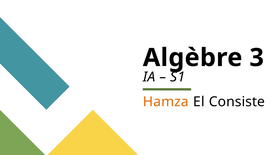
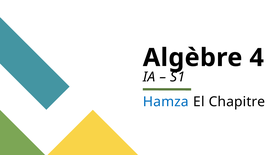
3: 3 -> 4
Hamza colour: orange -> blue
Consiste: Consiste -> Chapitre
